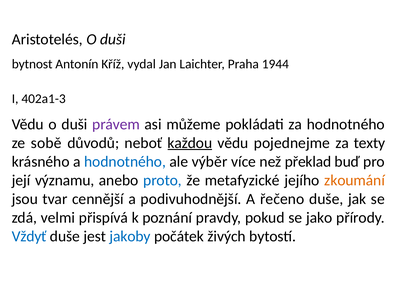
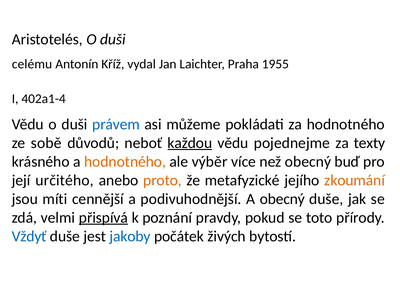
bytnost: bytnost -> celému
1944: 1944 -> 1955
402a1-3: 402a1-3 -> 402a1-4
právem colour: purple -> blue
hodnotného at (125, 162) colour: blue -> orange
než překlad: překlad -> obecný
významu: významu -> určitého
proto colour: blue -> orange
tvar: tvar -> míti
A řečeno: řečeno -> obecný
přispívá underline: none -> present
jako: jako -> toto
